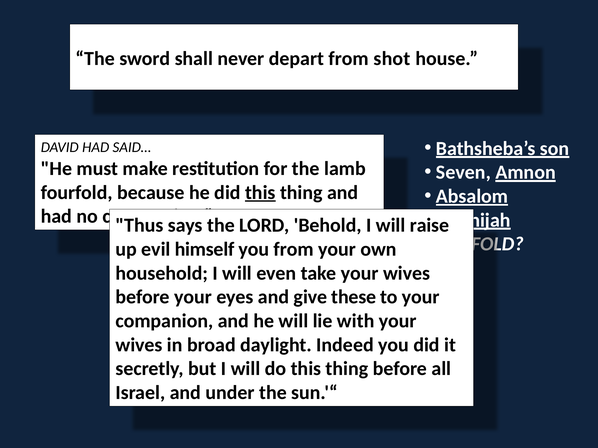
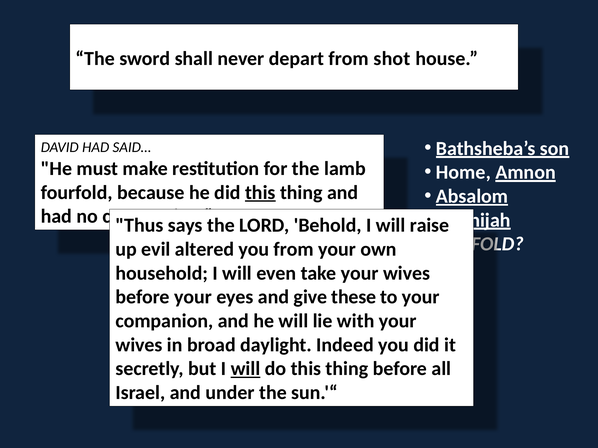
Seven: Seven -> Home
himself: himself -> altered
will at (246, 369) underline: none -> present
